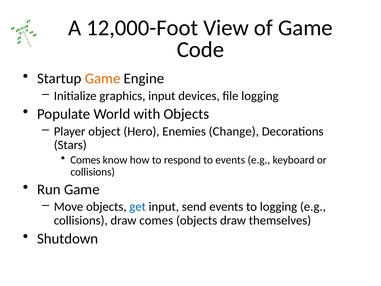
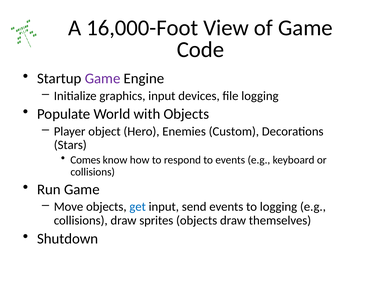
12,000-Foot: 12,000-Foot -> 16,000-Foot
Game at (103, 79) colour: orange -> purple
Change: Change -> Custom
draw comes: comes -> sprites
